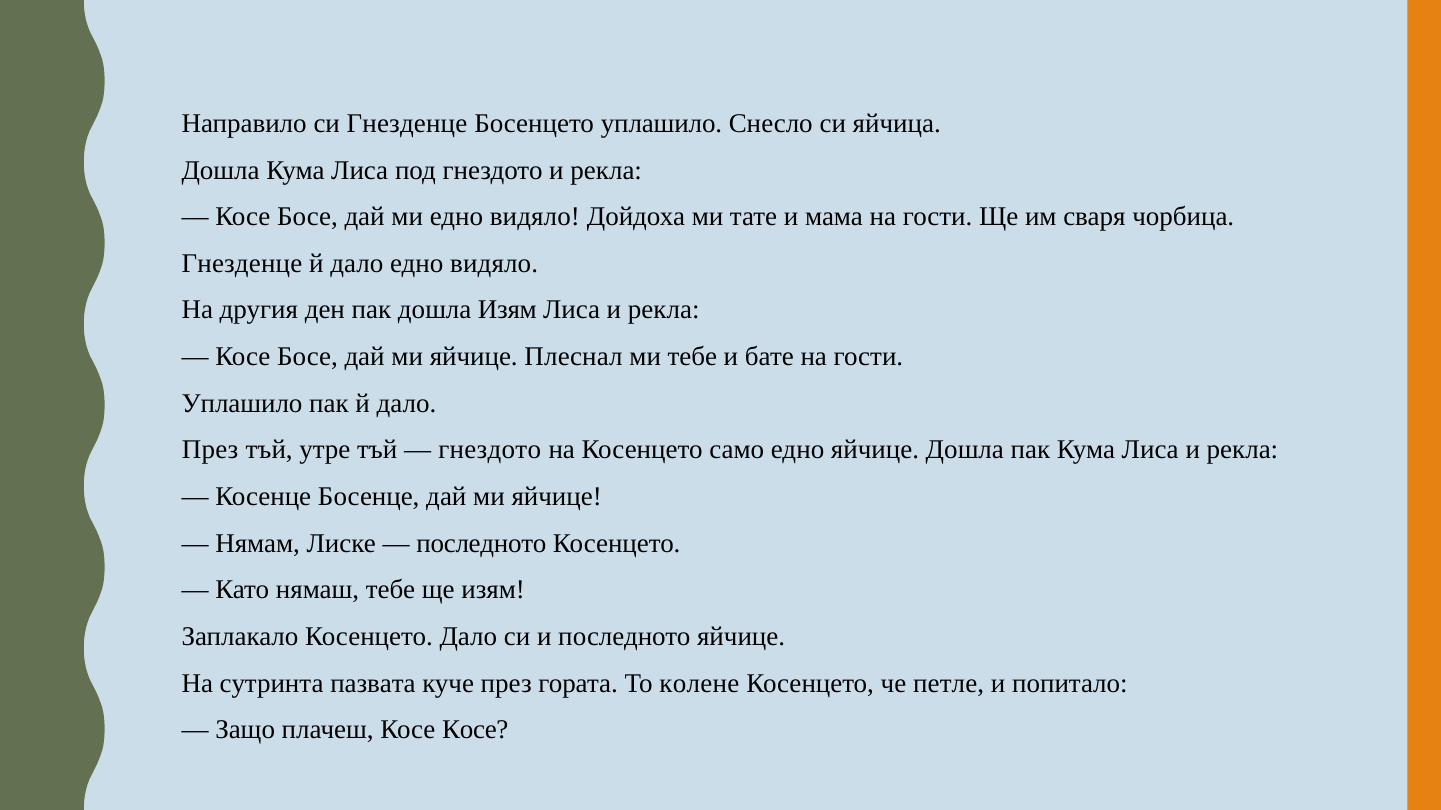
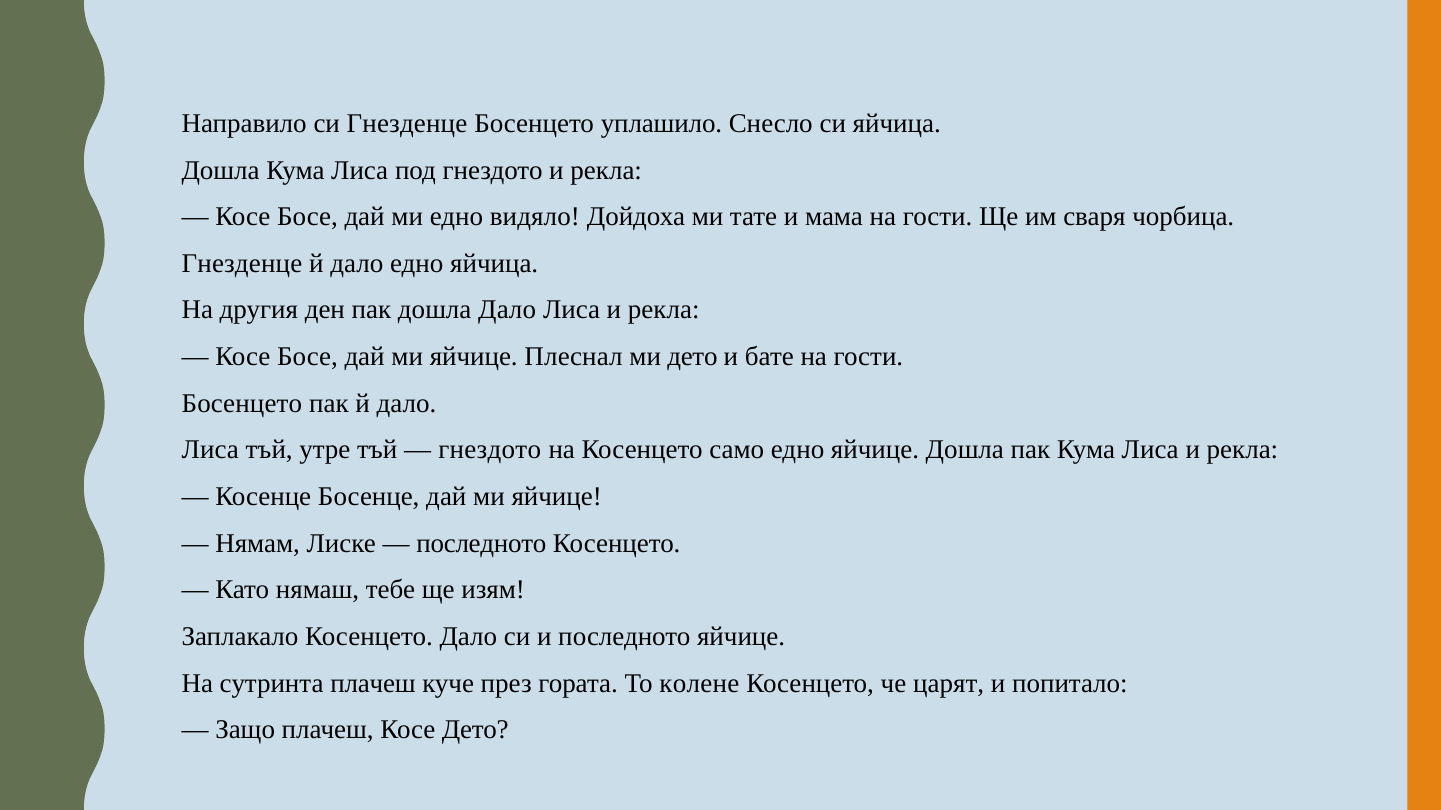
дало едно видяло: видяло -> яйчица
дошла Изям: Изям -> Дало
ми тебе: тебе -> дето
Уплашило at (242, 404): Уплашило -> Босенцето
През at (210, 450): През -> Лиса
сутринта пазвата: пазвата -> плачеш
петле: петле -> царят
Косе Косе: Косе -> Дето
